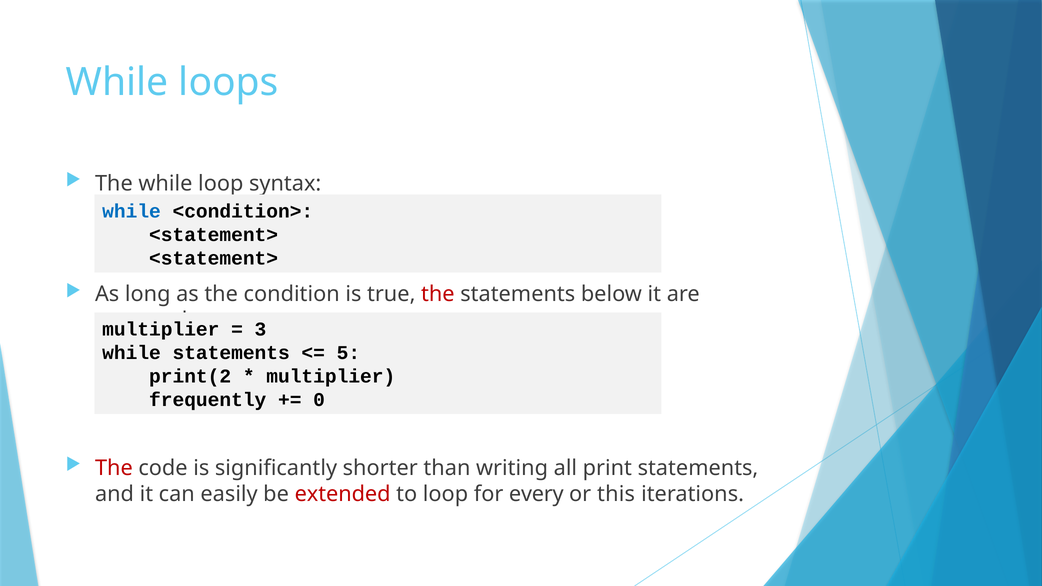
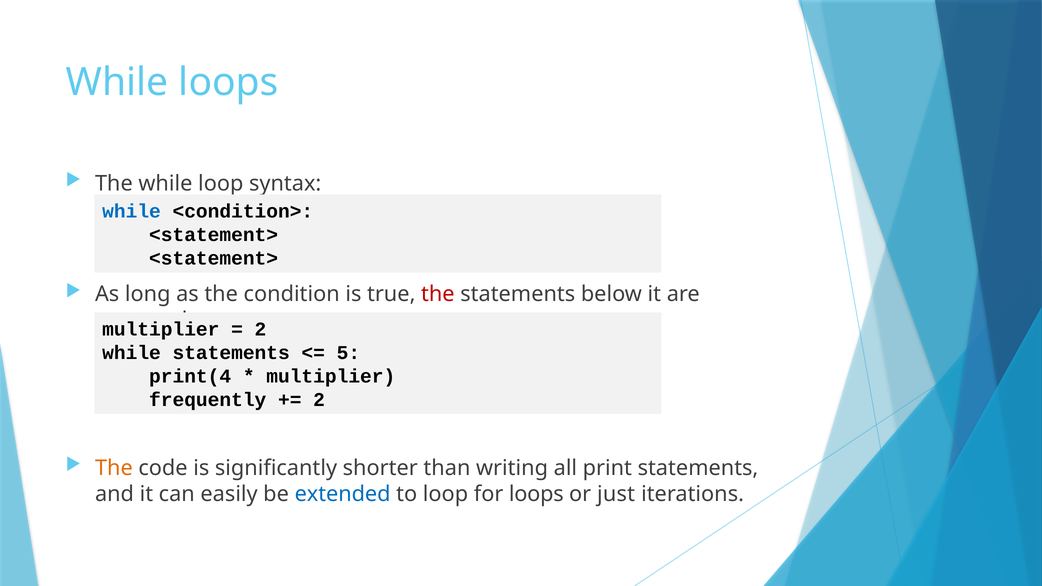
3 at (260, 330): 3 -> 2
print(2: print(2 -> print(4
0 at (319, 400): 0 -> 2
The at (114, 468) colour: red -> orange
extended colour: red -> blue
for every: every -> loops
this: this -> just
